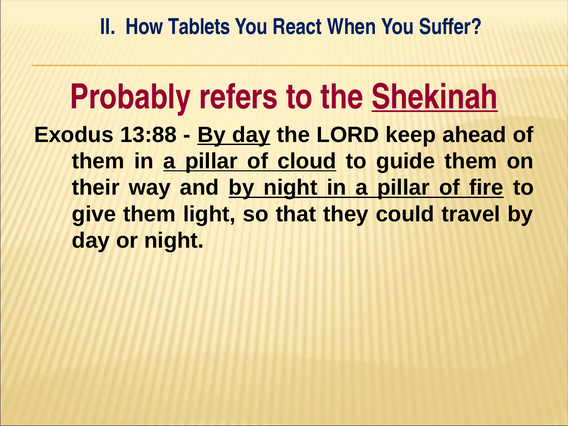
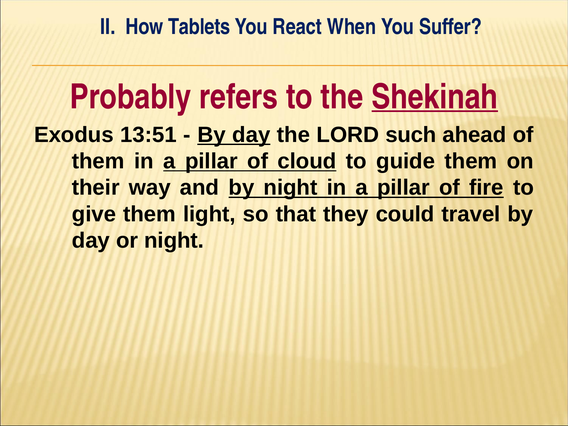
13:88: 13:88 -> 13:51
keep: keep -> such
